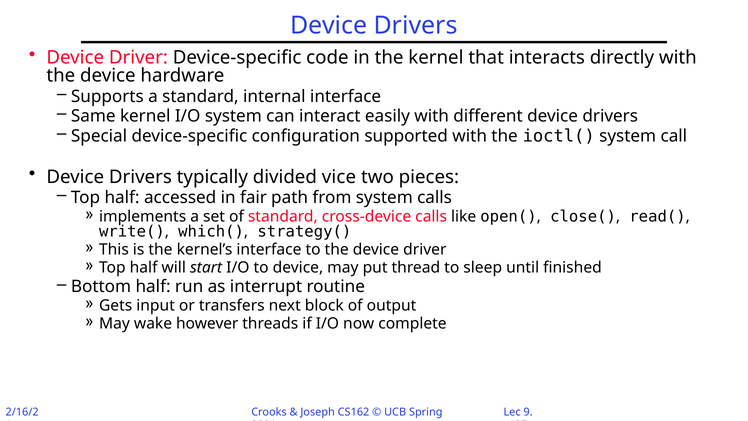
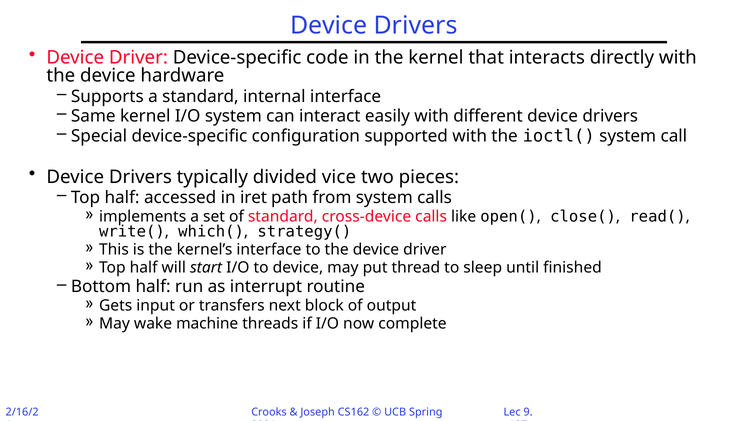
fair: fair -> iret
however: however -> machine
